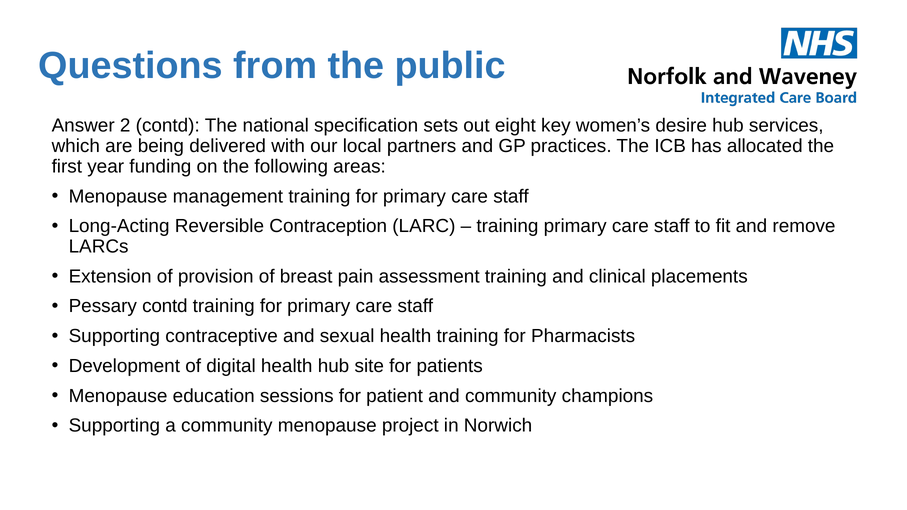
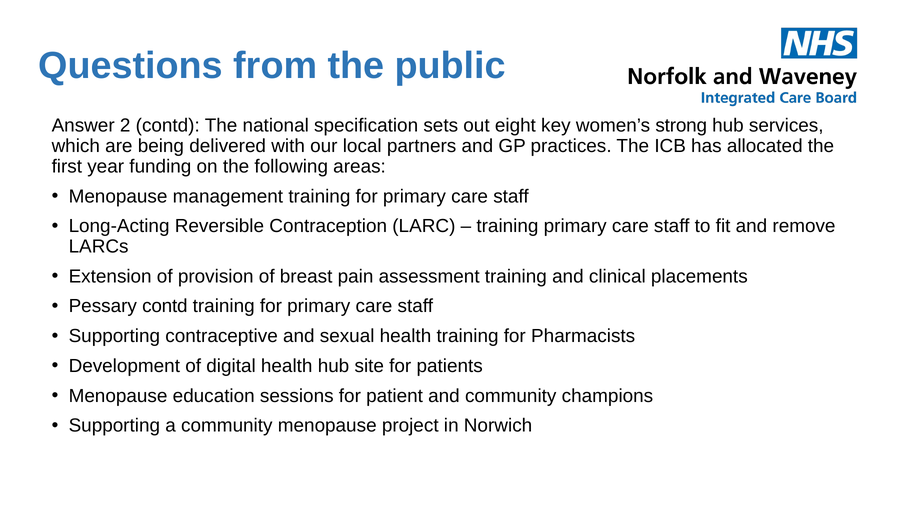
desire: desire -> strong
